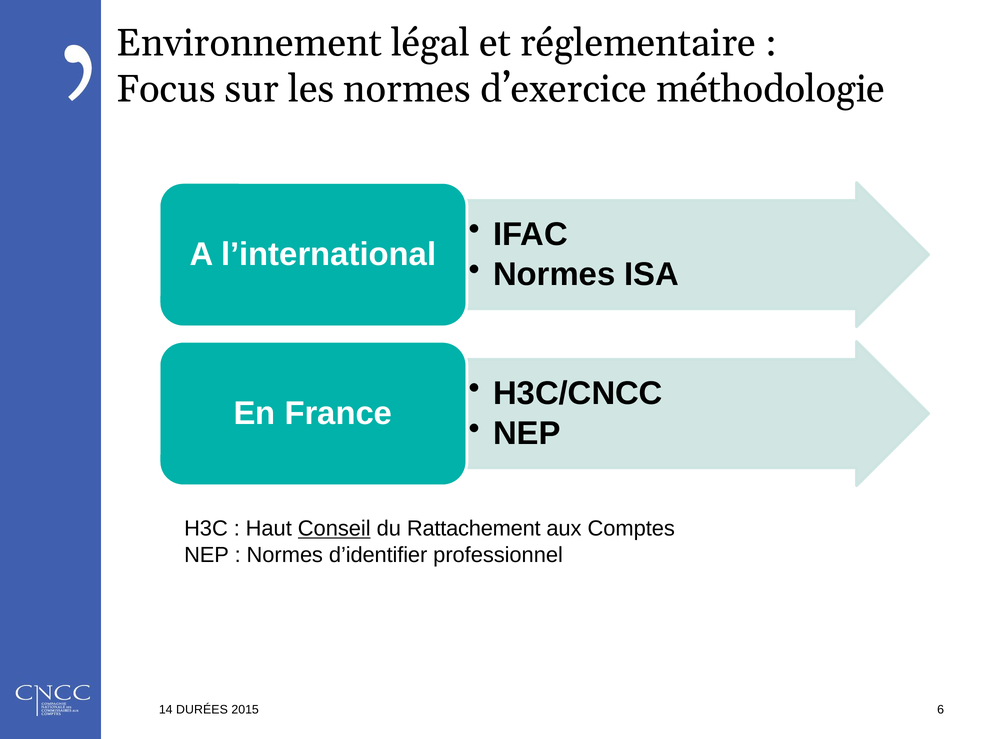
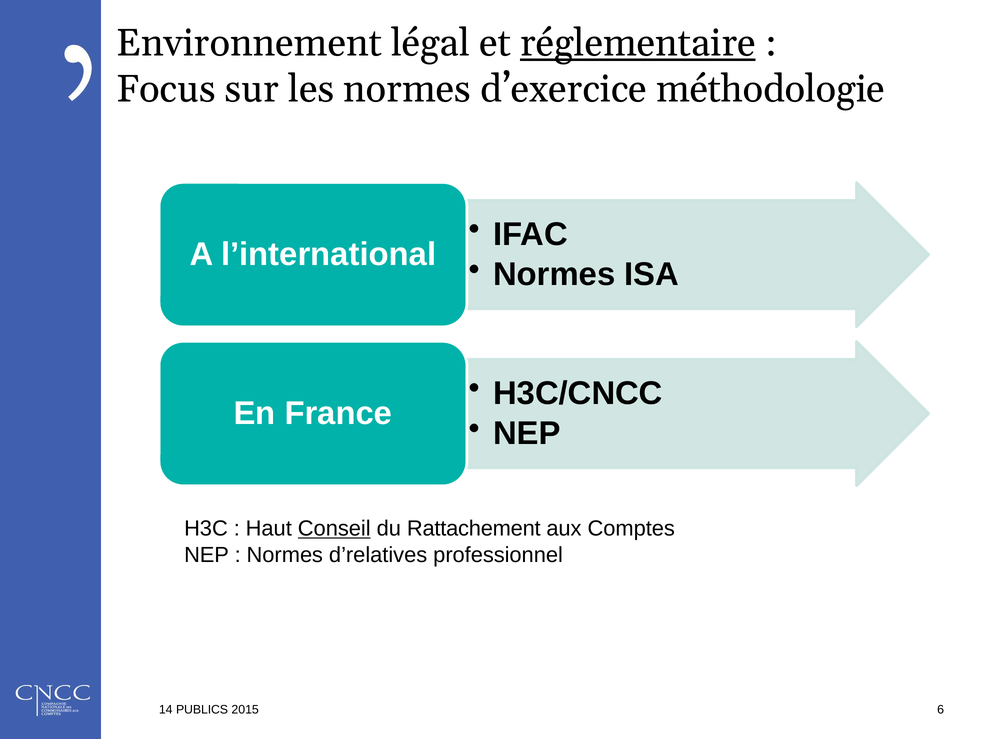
réglementaire underline: none -> present
d’identifier: d’identifier -> d’relatives
DURÉES: DURÉES -> PUBLICS
